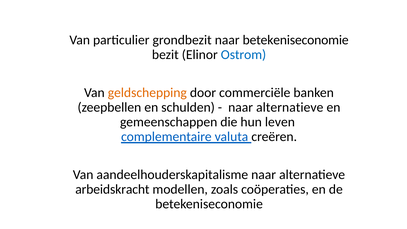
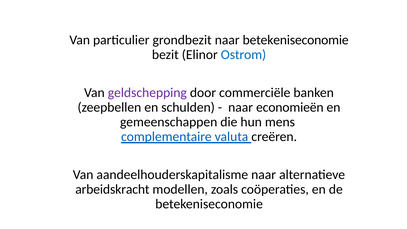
geldschepping colour: orange -> purple
alternatieve at (290, 107): alternatieve -> economieën
leven: leven -> mens
